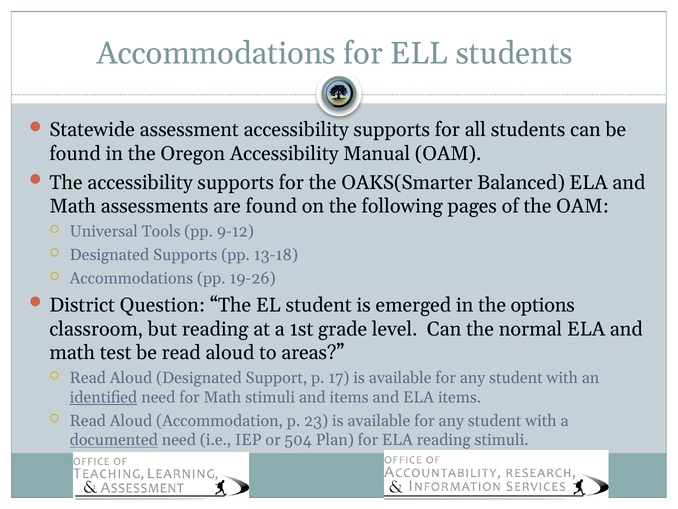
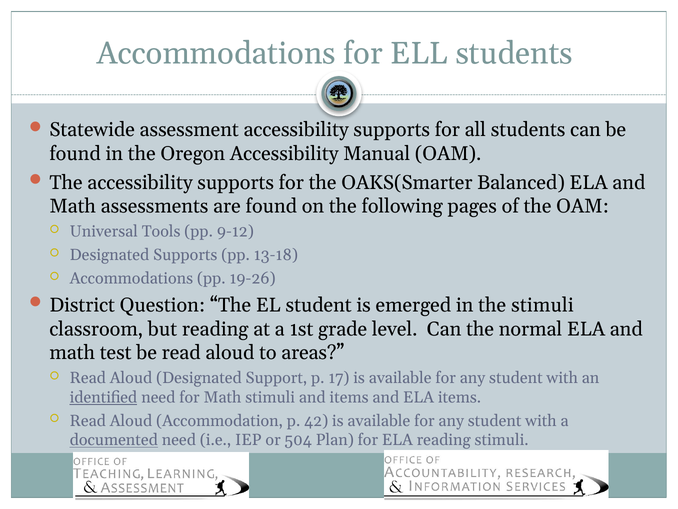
the options: options -> stimuli
23: 23 -> 42
